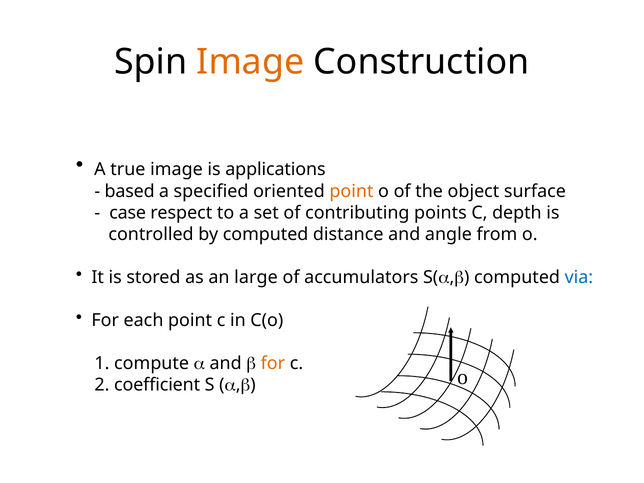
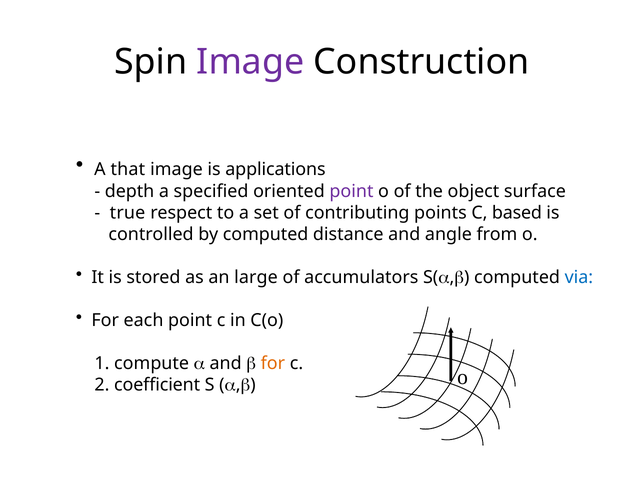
Image at (250, 62) colour: orange -> purple
true: true -> that
based: based -> depth
point at (351, 192) colour: orange -> purple
case: case -> true
depth: depth -> based
